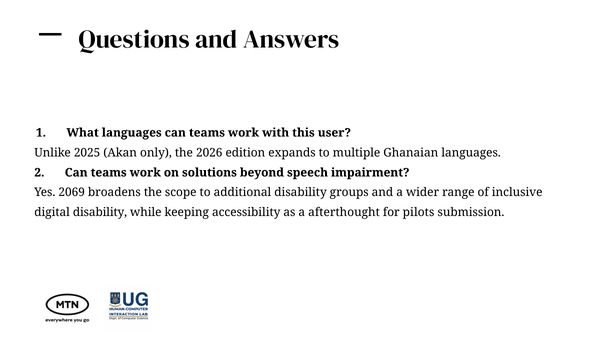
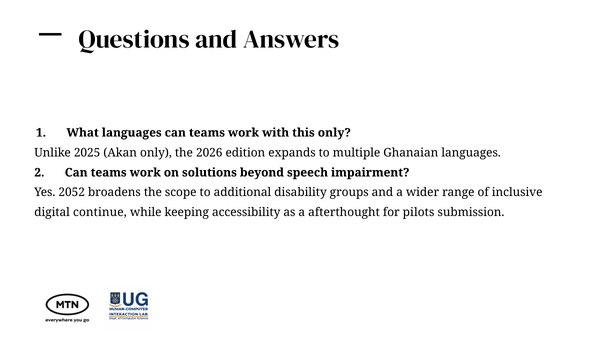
this user: user -> only
2069: 2069 -> 2052
digital disability: disability -> continue
